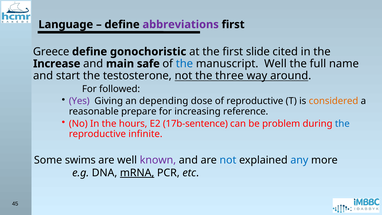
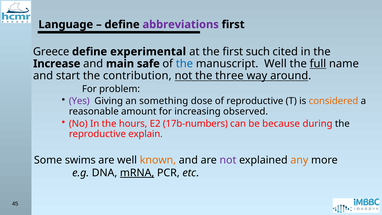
gonochoristic: gonochoristic -> experimental
slide: slide -> such
full underline: none -> present
testosterone: testosterone -> contribution
followed: followed -> problem
depending: depending -> something
prepare: prepare -> amount
reference: reference -> observed
17b-sentence: 17b-sentence -> 17b-numbers
problem: problem -> because
the at (342, 124) colour: blue -> black
infinite: infinite -> explain
known colour: purple -> orange
not at (228, 160) colour: blue -> purple
any colour: blue -> orange
